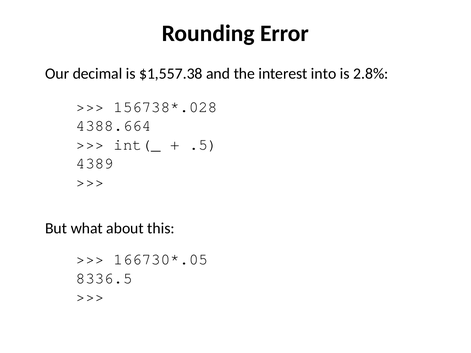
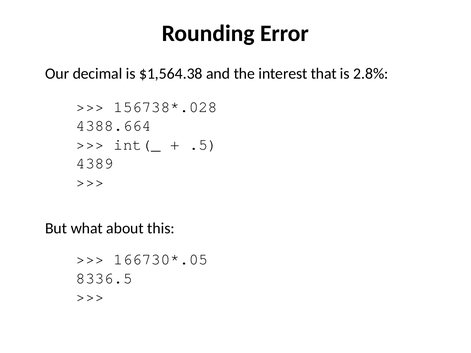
$1,557.38: $1,557.38 -> $1,564.38
into: into -> that
